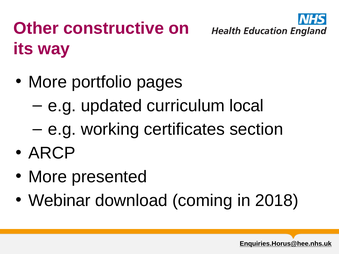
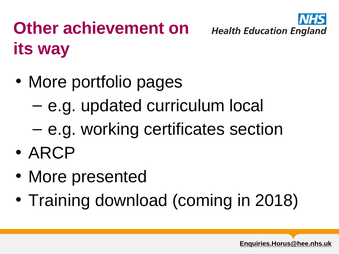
constructive: constructive -> achievement
Webinar: Webinar -> Training
